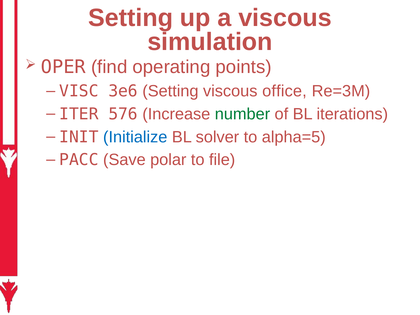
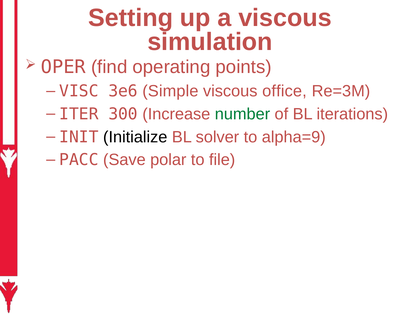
3e6 Setting: Setting -> Simple
576: 576 -> 300
Initialize colour: blue -> black
alpha=5: alpha=5 -> alpha=9
